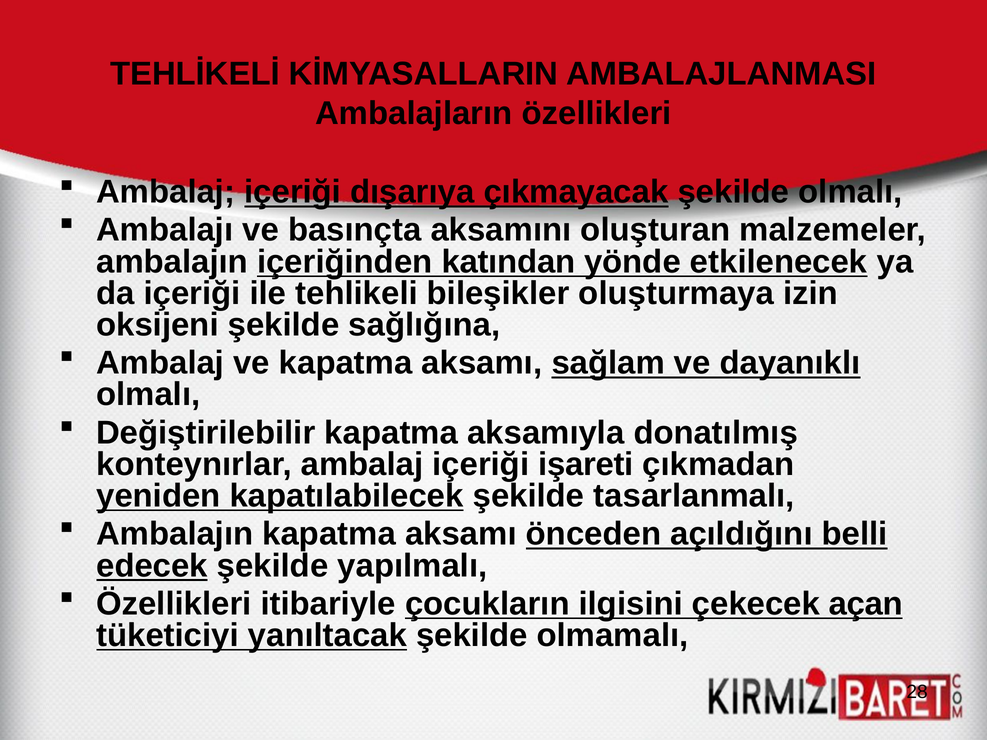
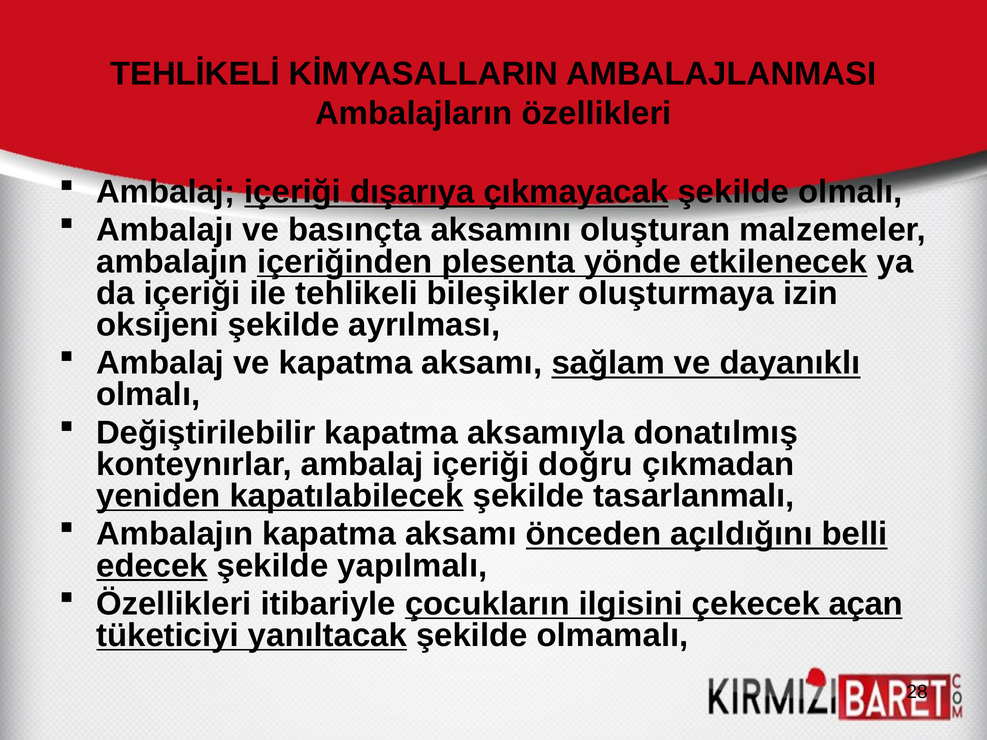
katından: katından -> plesenta
sağlığına: sağlığına -> ayrılması
işareti: işareti -> doğru
